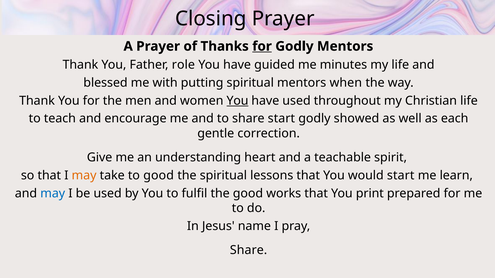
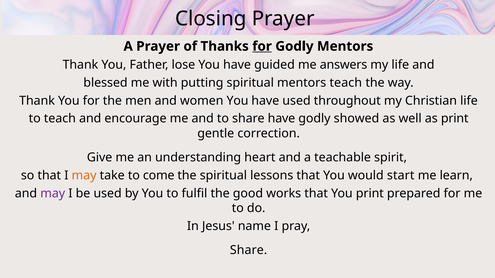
role: role -> lose
minutes: minutes -> answers
mentors when: when -> teach
You at (237, 101) underline: present -> none
share start: start -> have
as each: each -> print
to good: good -> come
may at (53, 194) colour: blue -> purple
